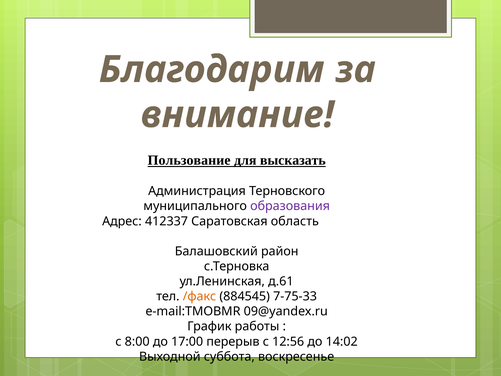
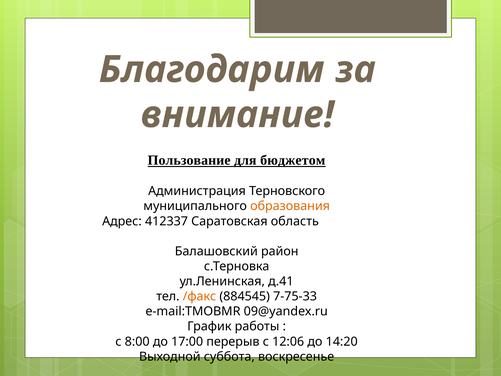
высказать: высказать -> бюджетом
образования colour: purple -> orange
д.61: д.61 -> д.41
12:56: 12:56 -> 12:06
14:02: 14:02 -> 14:20
